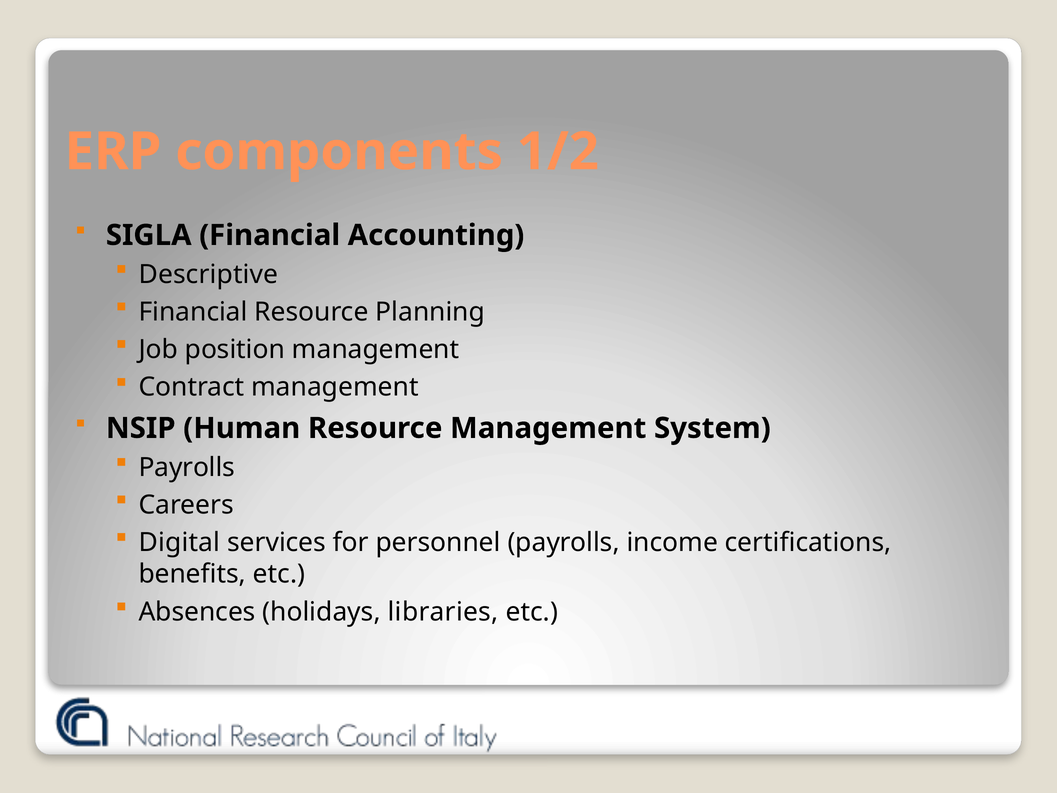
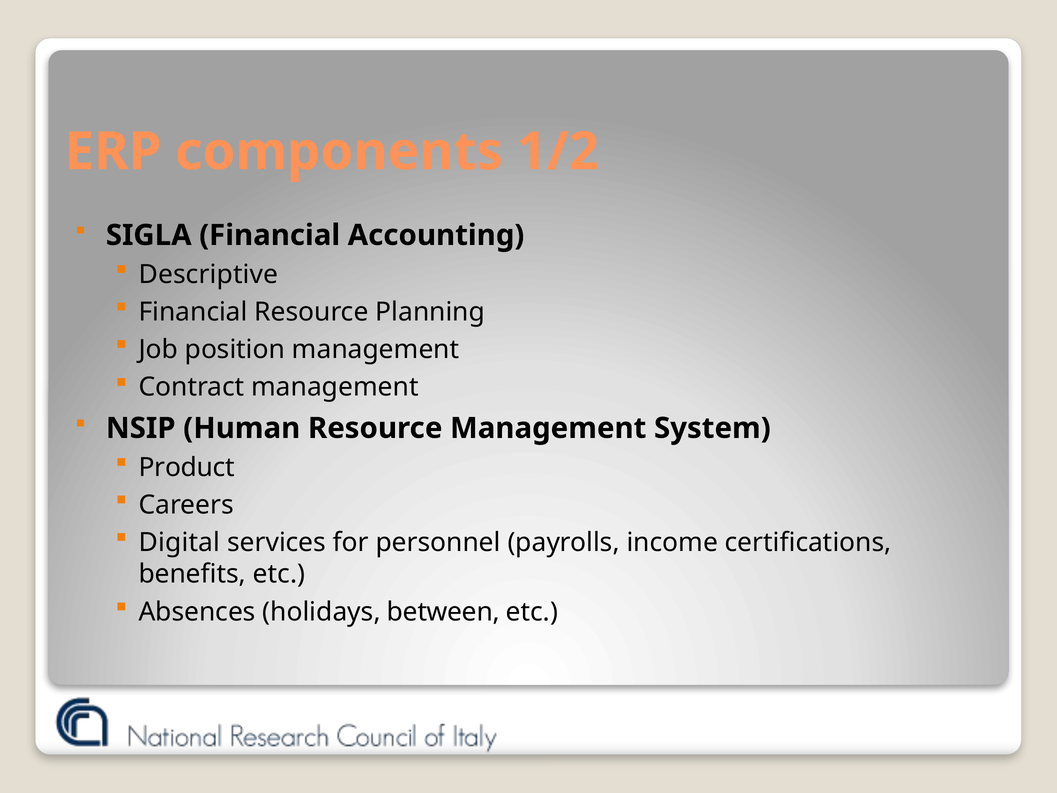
Payrolls at (187, 467): Payrolls -> Product
libraries: libraries -> between
